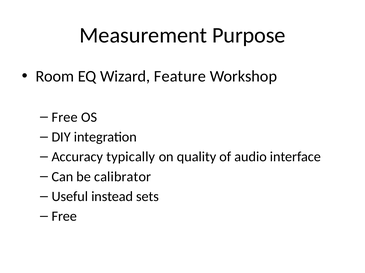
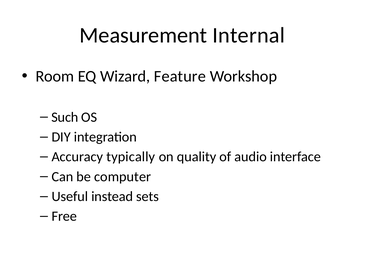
Purpose: Purpose -> Internal
Free at (65, 117): Free -> Such
calibrator: calibrator -> computer
